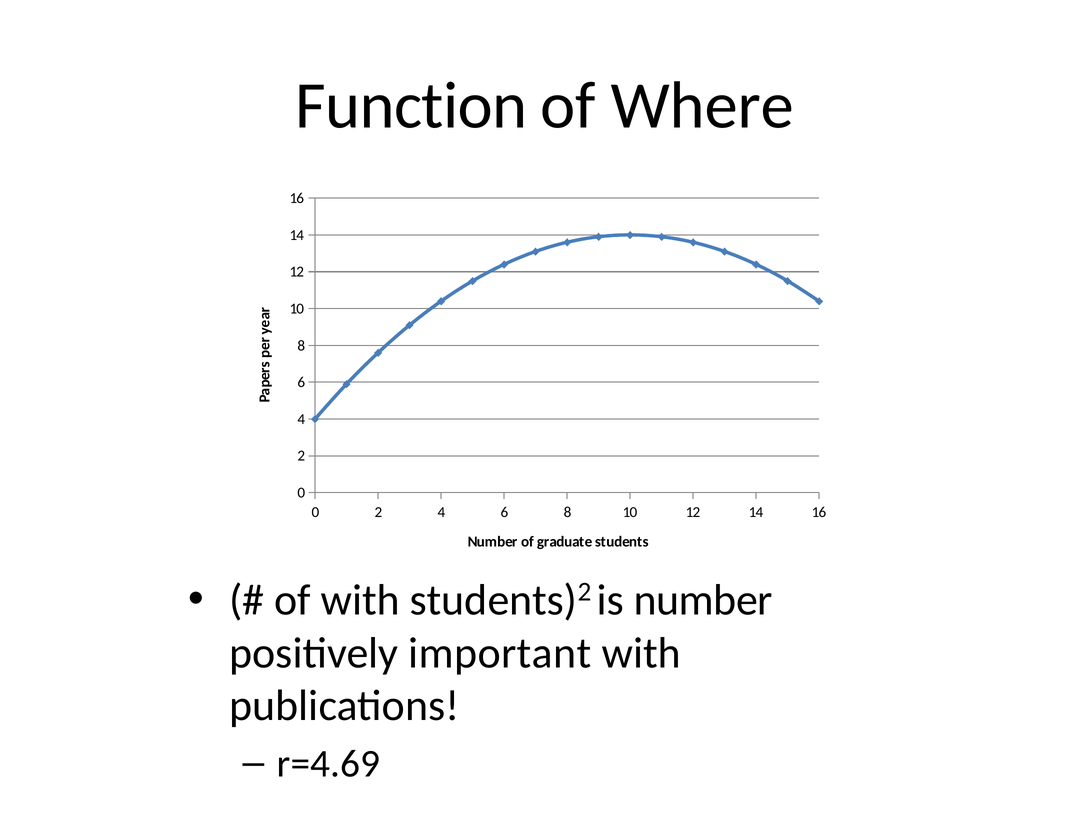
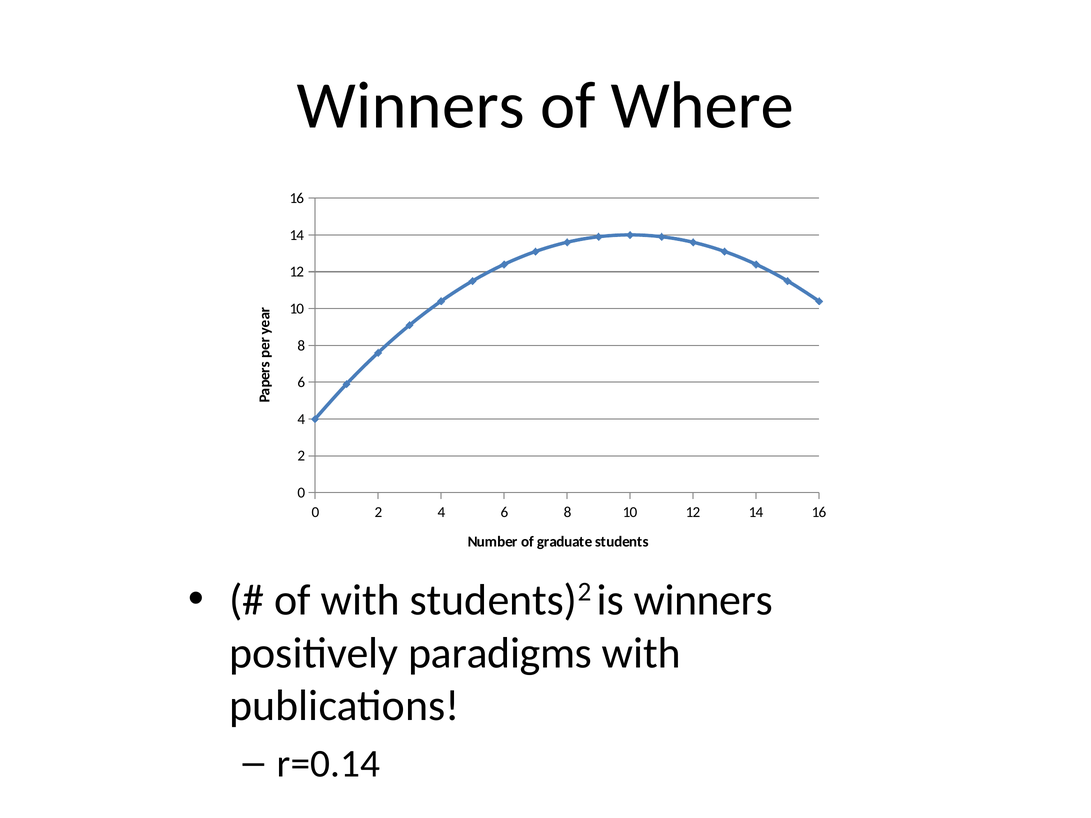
Function at (411, 106): Function -> Winners
is number: number -> winners
important: important -> paradigms
r=4.69: r=4.69 -> r=0.14
